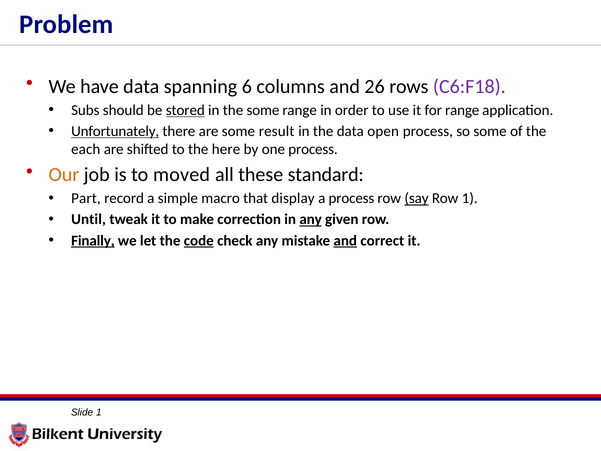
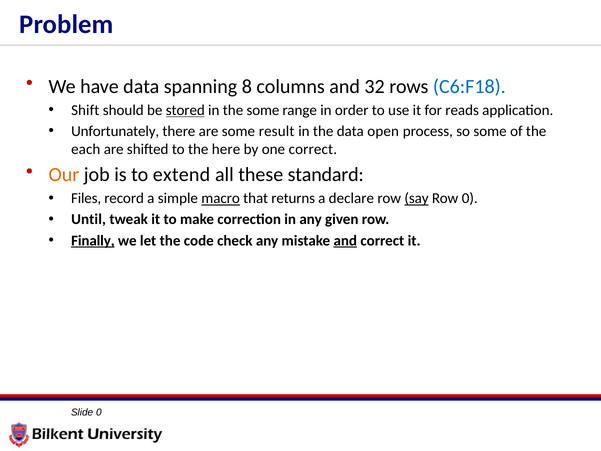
6: 6 -> 8
26: 26 -> 32
C6:F18 colour: purple -> blue
Subs: Subs -> Shift
for range: range -> reads
Unfortunately underline: present -> none
one process: process -> correct
moved: moved -> extend
Part: Part -> Files
macro underline: none -> present
display: display -> returns
a process: process -> declare
Row 1: 1 -> 0
any at (311, 219) underline: present -> none
code underline: present -> none
1 at (99, 412): 1 -> 0
